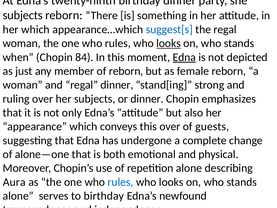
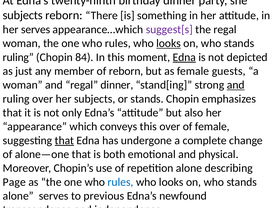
her which: which -> serves
suggest[s colour: blue -> purple
when at (18, 57): when -> ruling
female reborn: reborn -> guests
and at (236, 85) underline: none -> present
or dinner: dinner -> stands
of guests: guests -> female
that at (64, 140) underline: none -> present
Aura: Aura -> Page
to birthday: birthday -> previous
